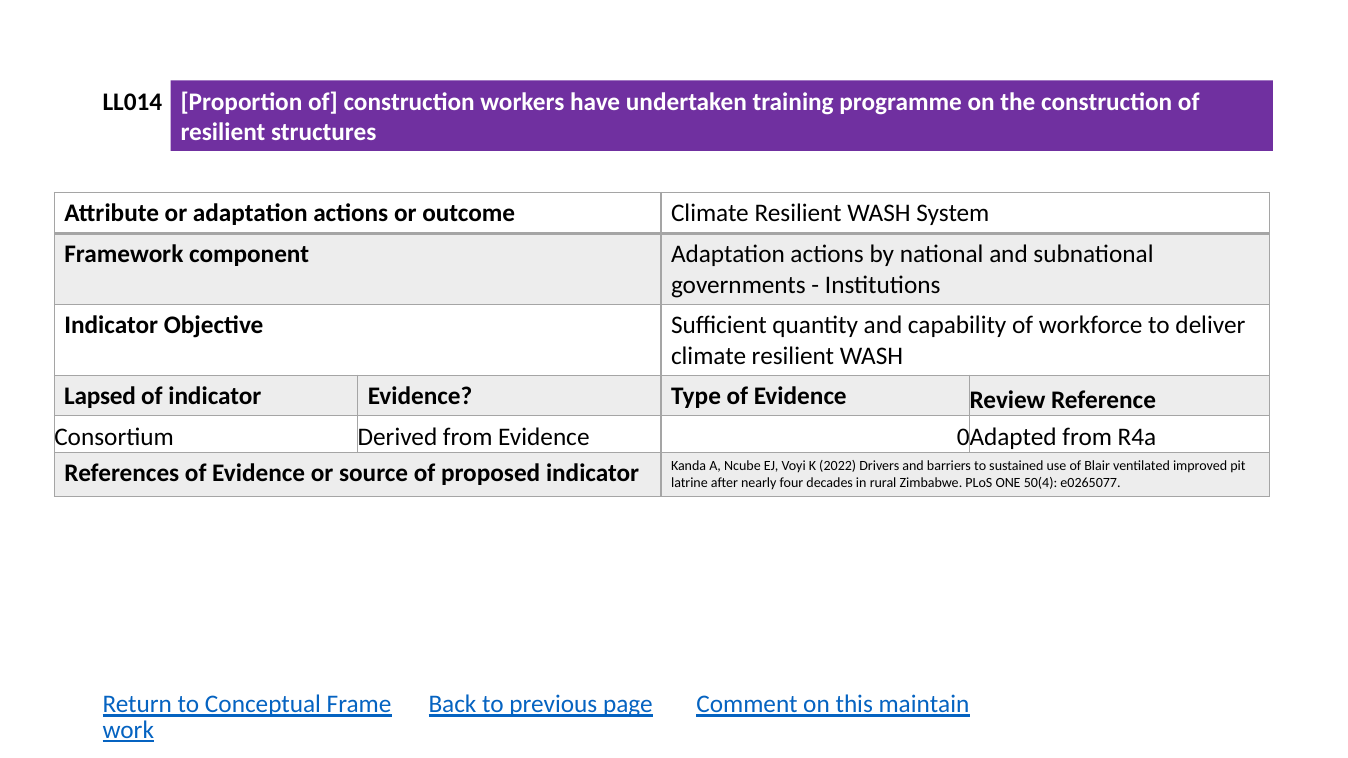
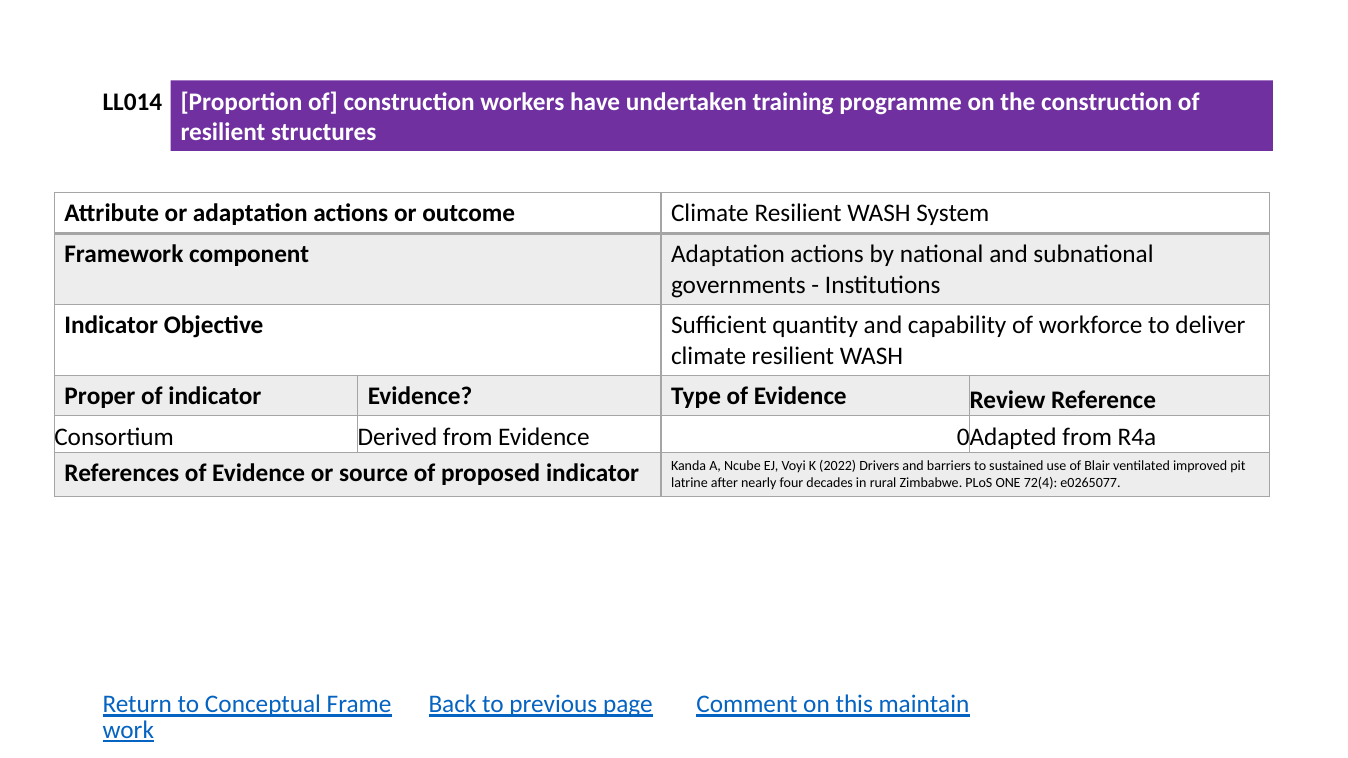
Lapsed: Lapsed -> Proper
50(4: 50(4 -> 72(4
